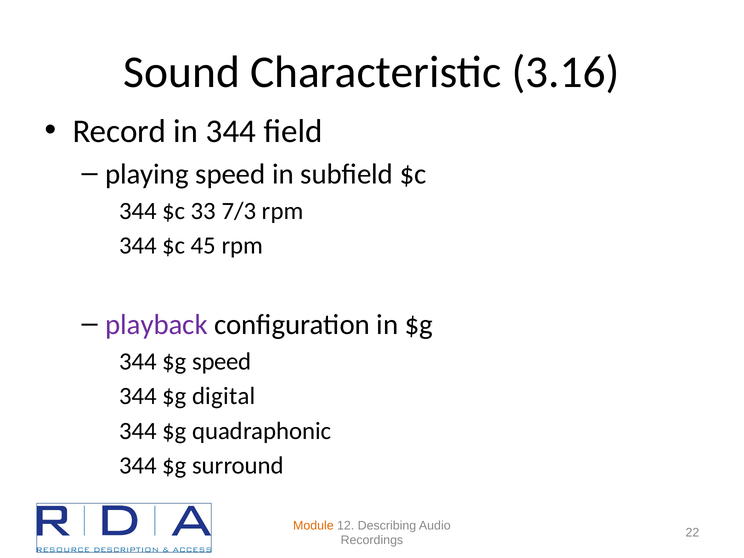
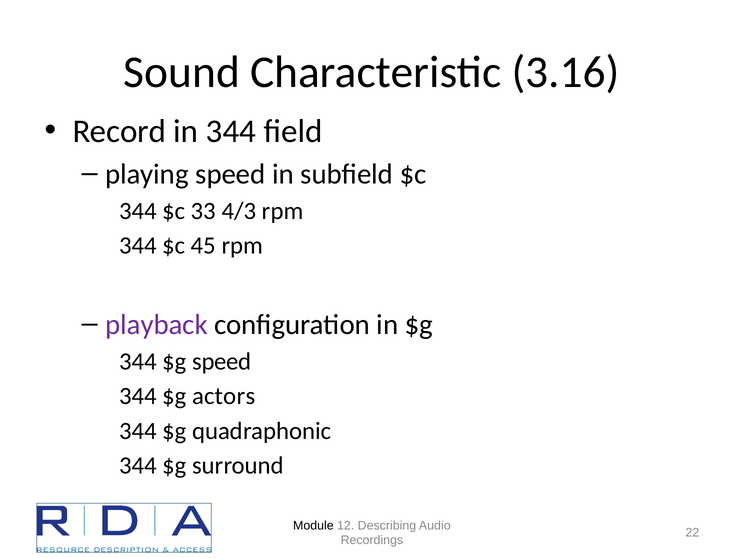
7/3: 7/3 -> 4/3
digital: digital -> actors
Module colour: orange -> black
